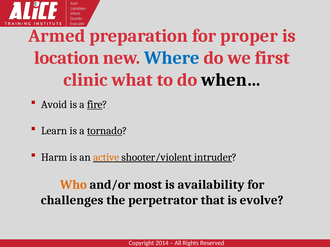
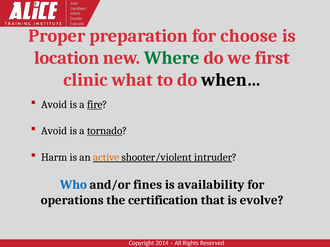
Armed: Armed -> Proper
proper: proper -> choose
Where colour: blue -> green
Learn at (54, 131): Learn -> Avoid
Who colour: orange -> blue
most: most -> fines
challenges: challenges -> operations
perpetrator: perpetrator -> certification
